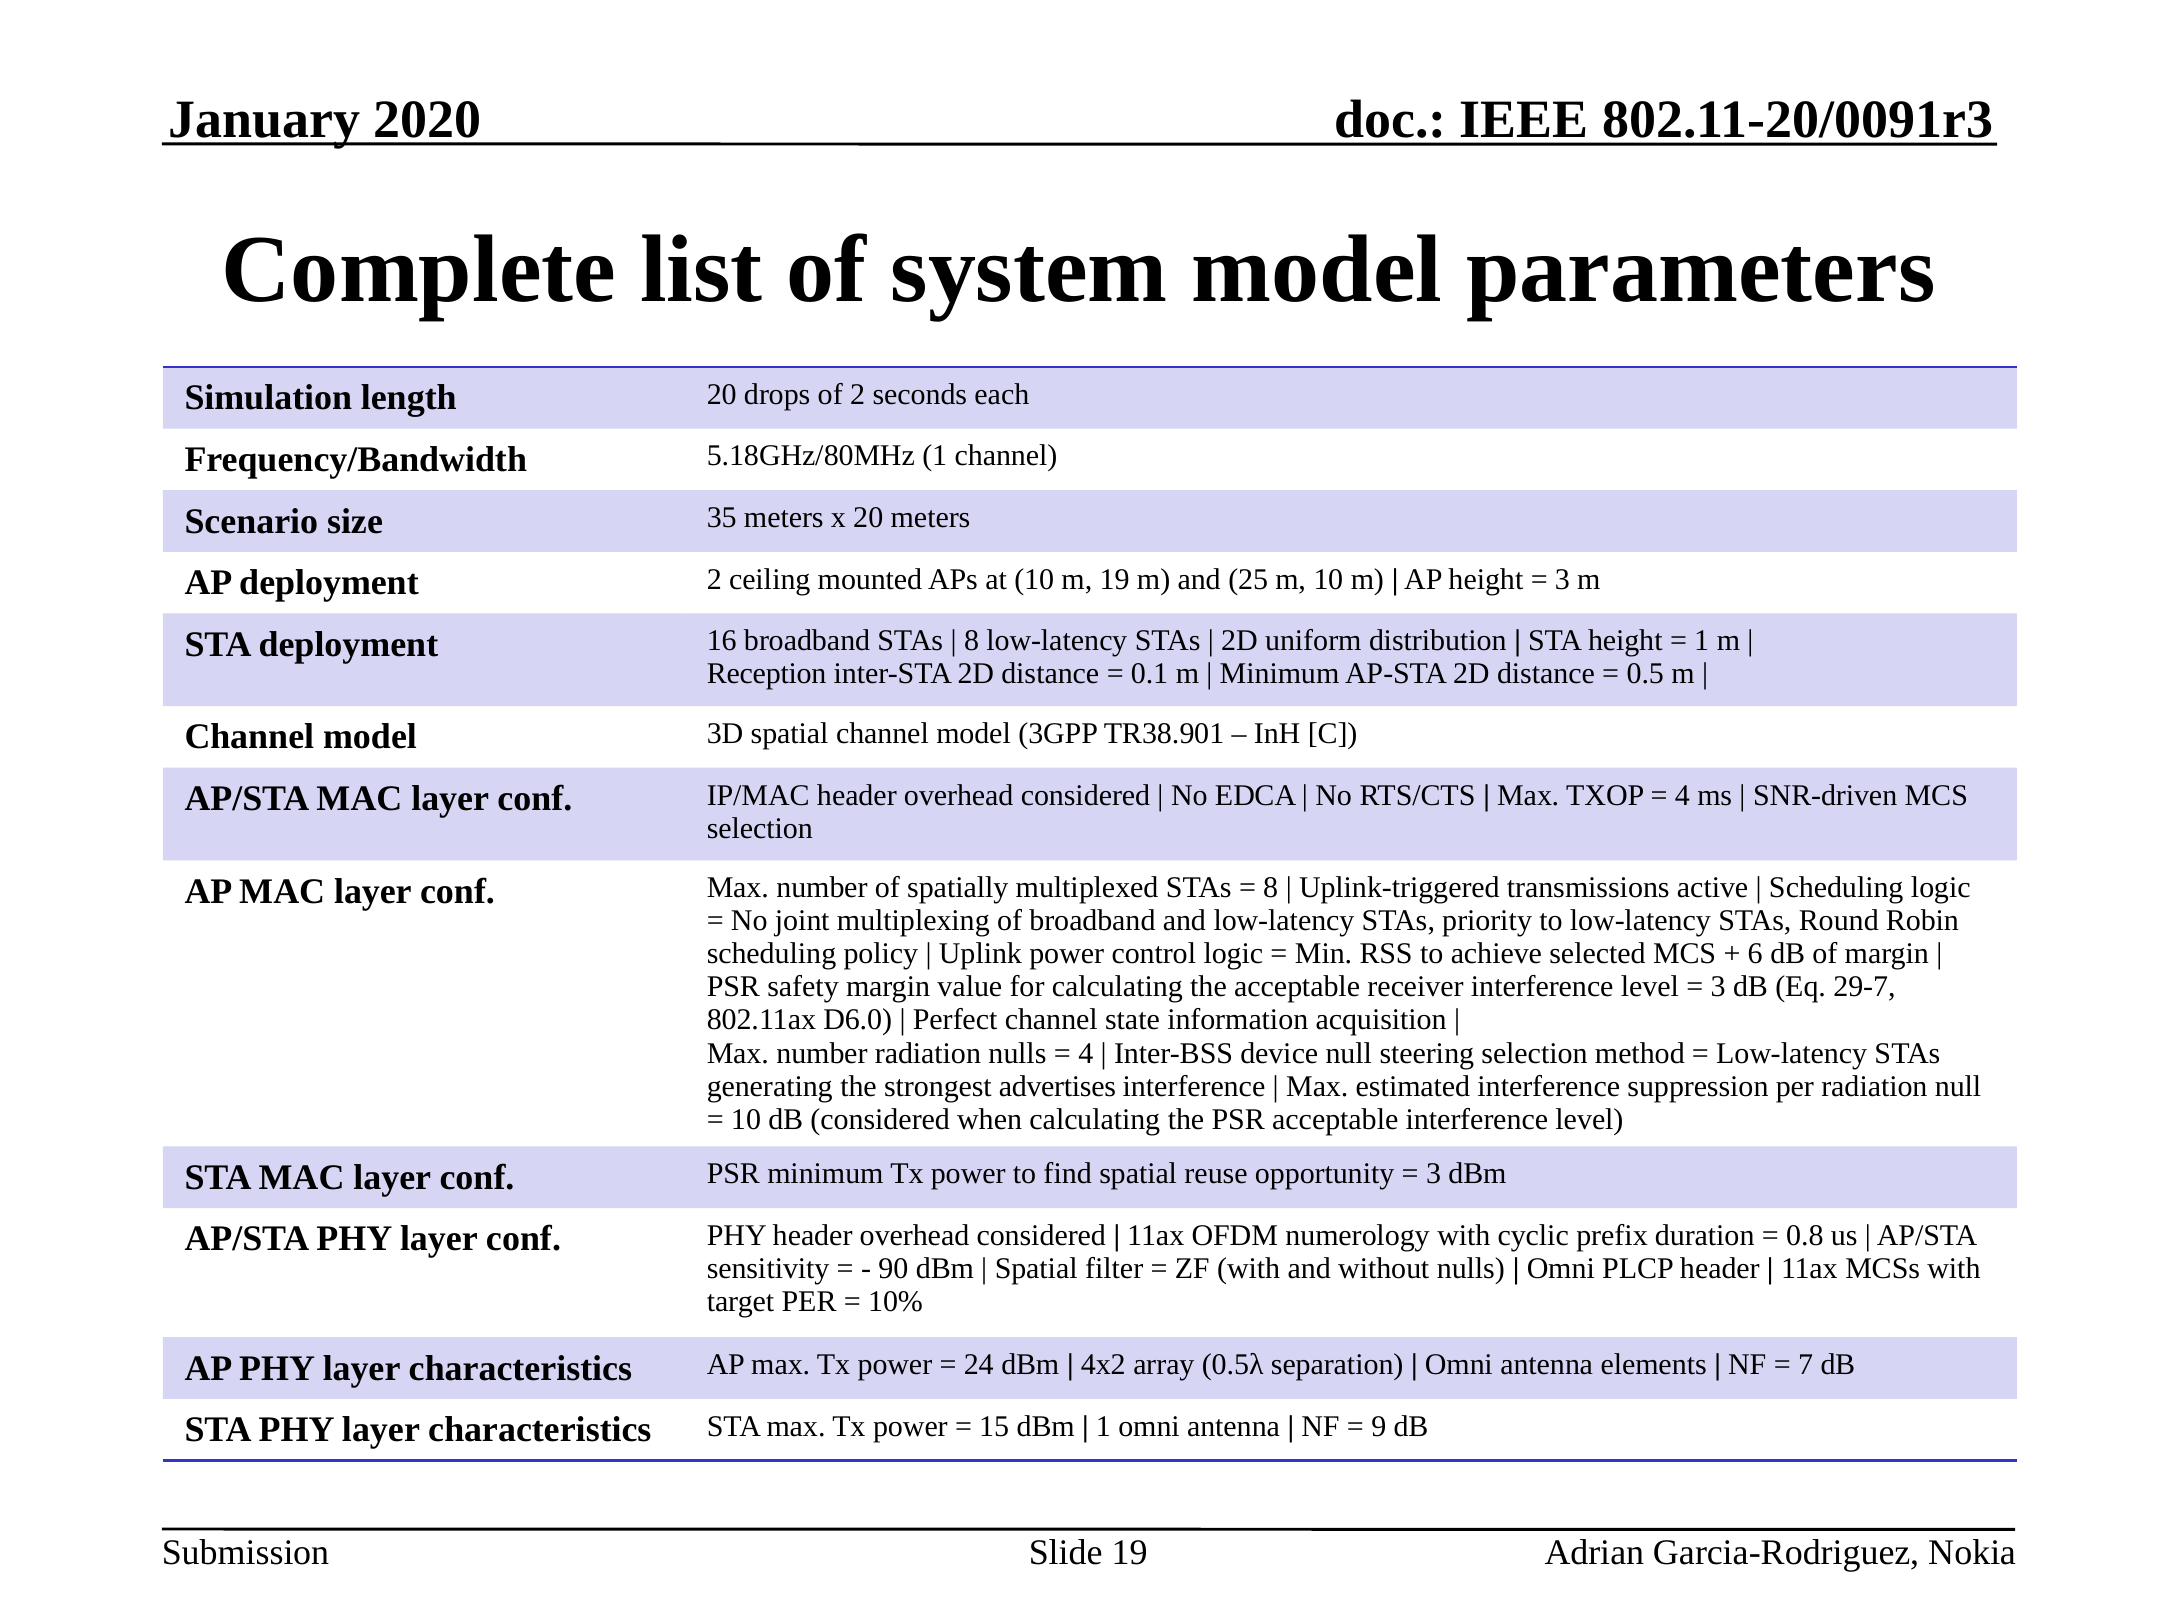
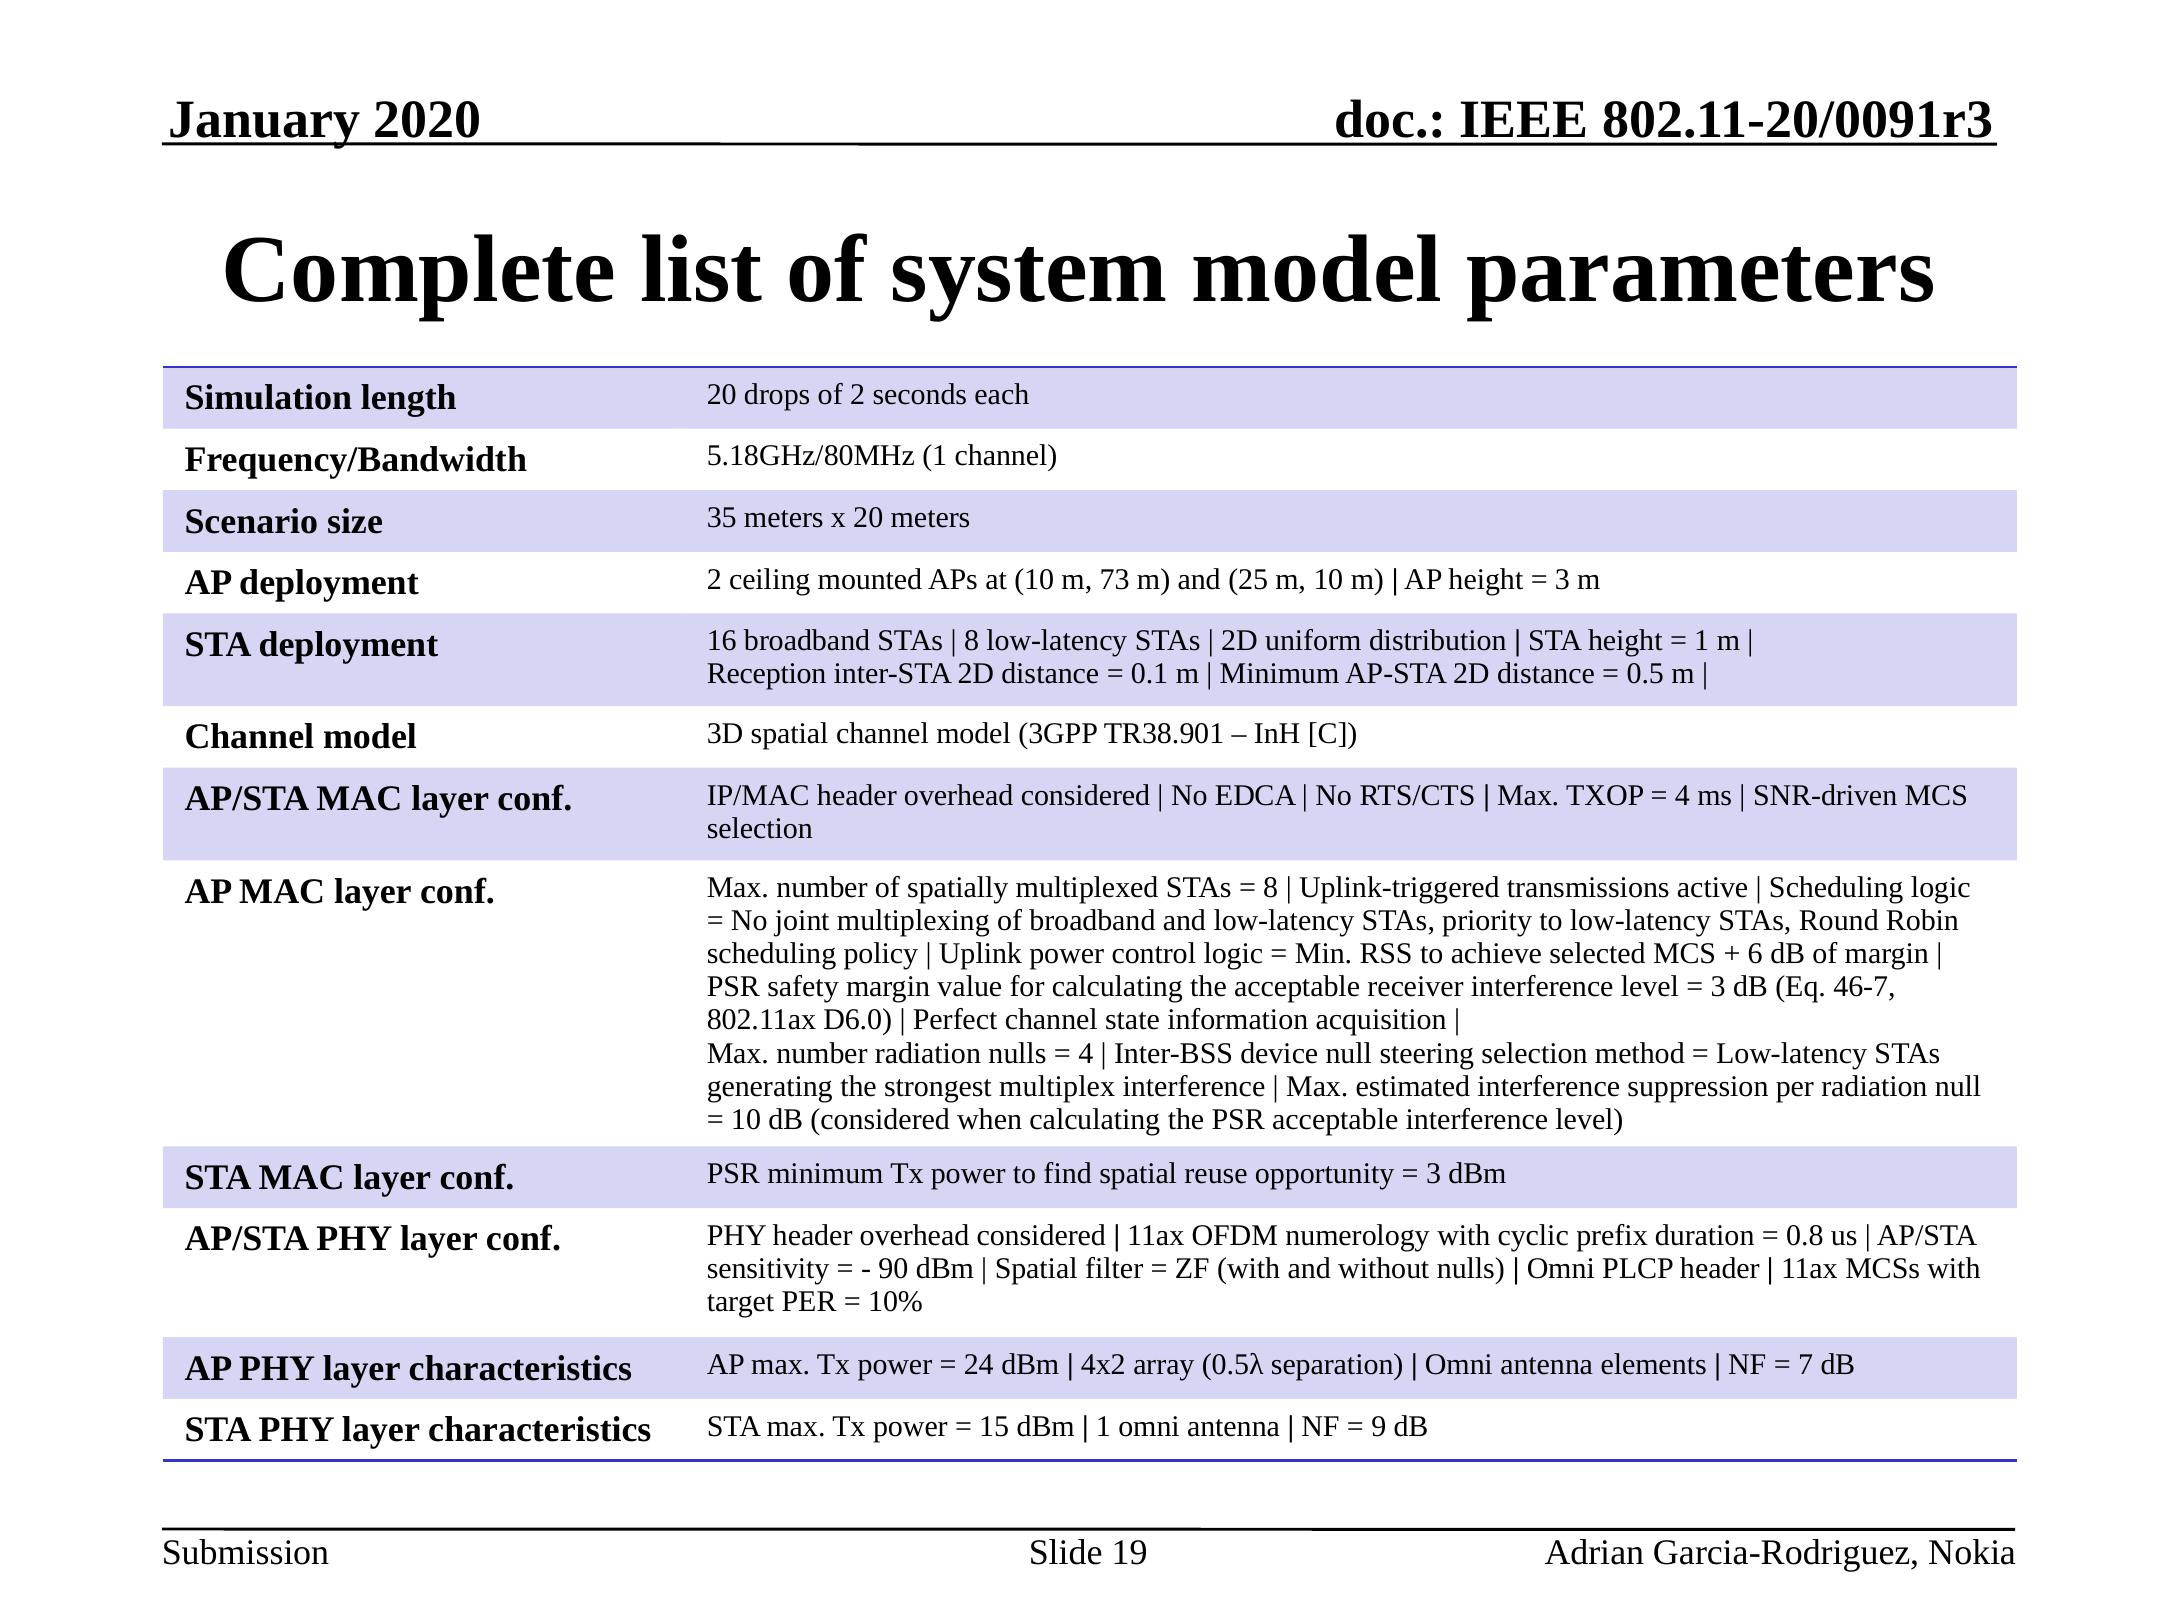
m 19: 19 -> 73
29-7: 29-7 -> 46-7
advertises: advertises -> multiplex
